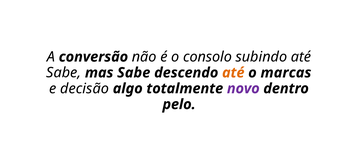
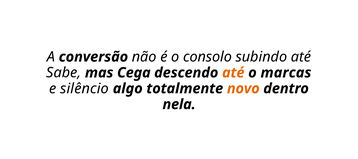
mas Sabe: Sabe -> Cega
decisão: decisão -> silêncio
novo colour: purple -> orange
pelo: pelo -> nela
